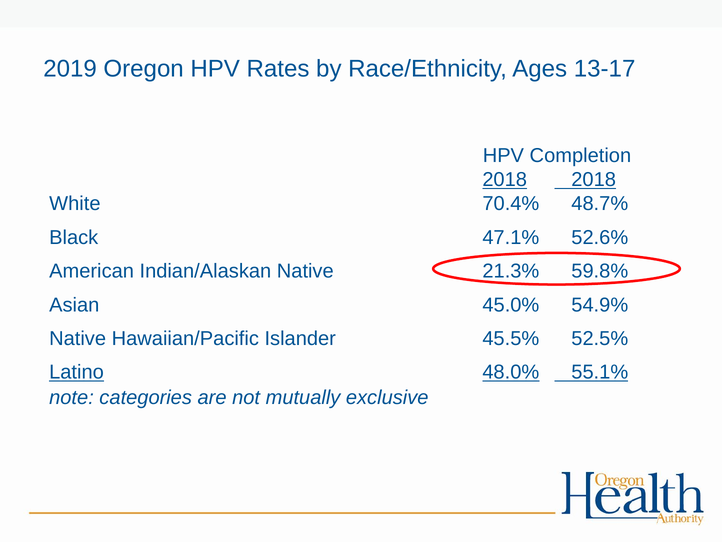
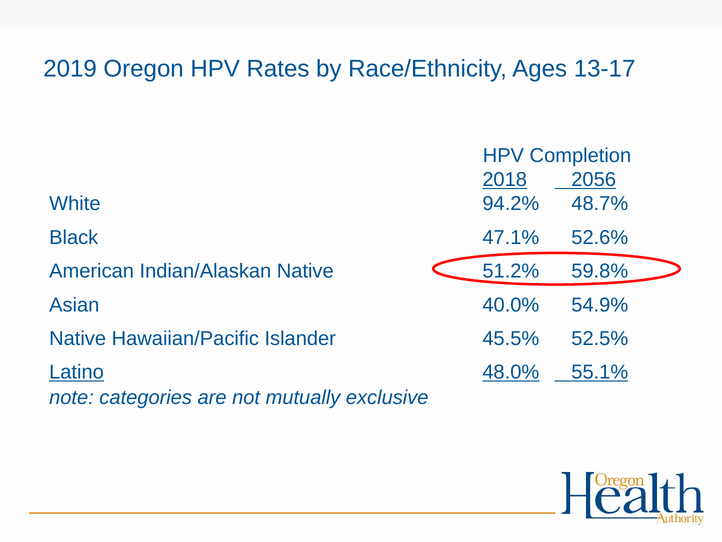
2018 2018: 2018 -> 2056
70.4%: 70.4% -> 94.2%
21.3%: 21.3% -> 51.2%
45.0%: 45.0% -> 40.0%
